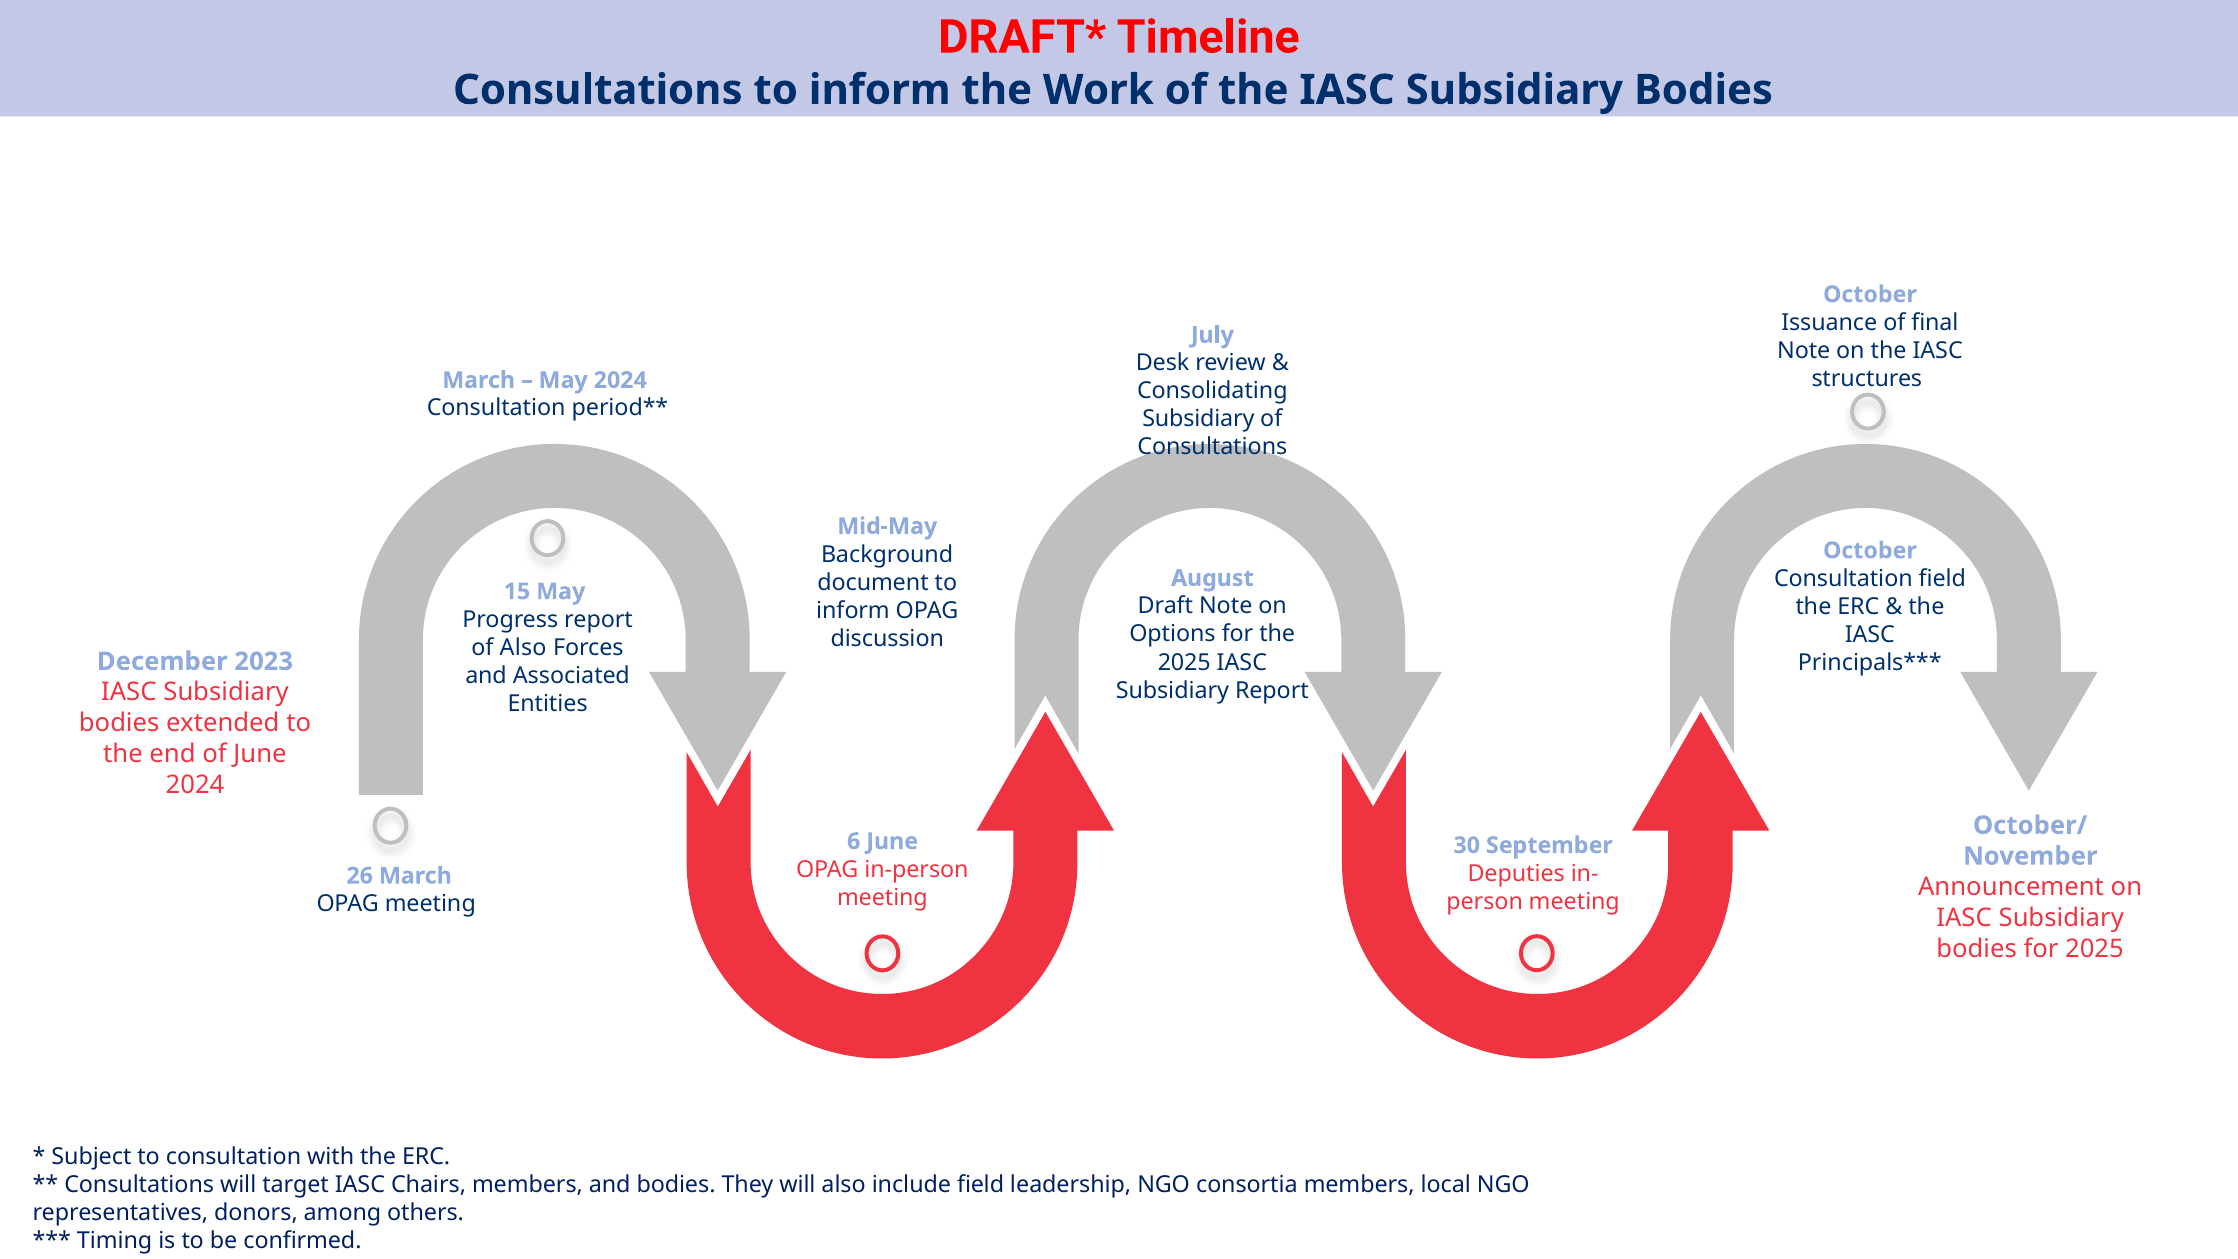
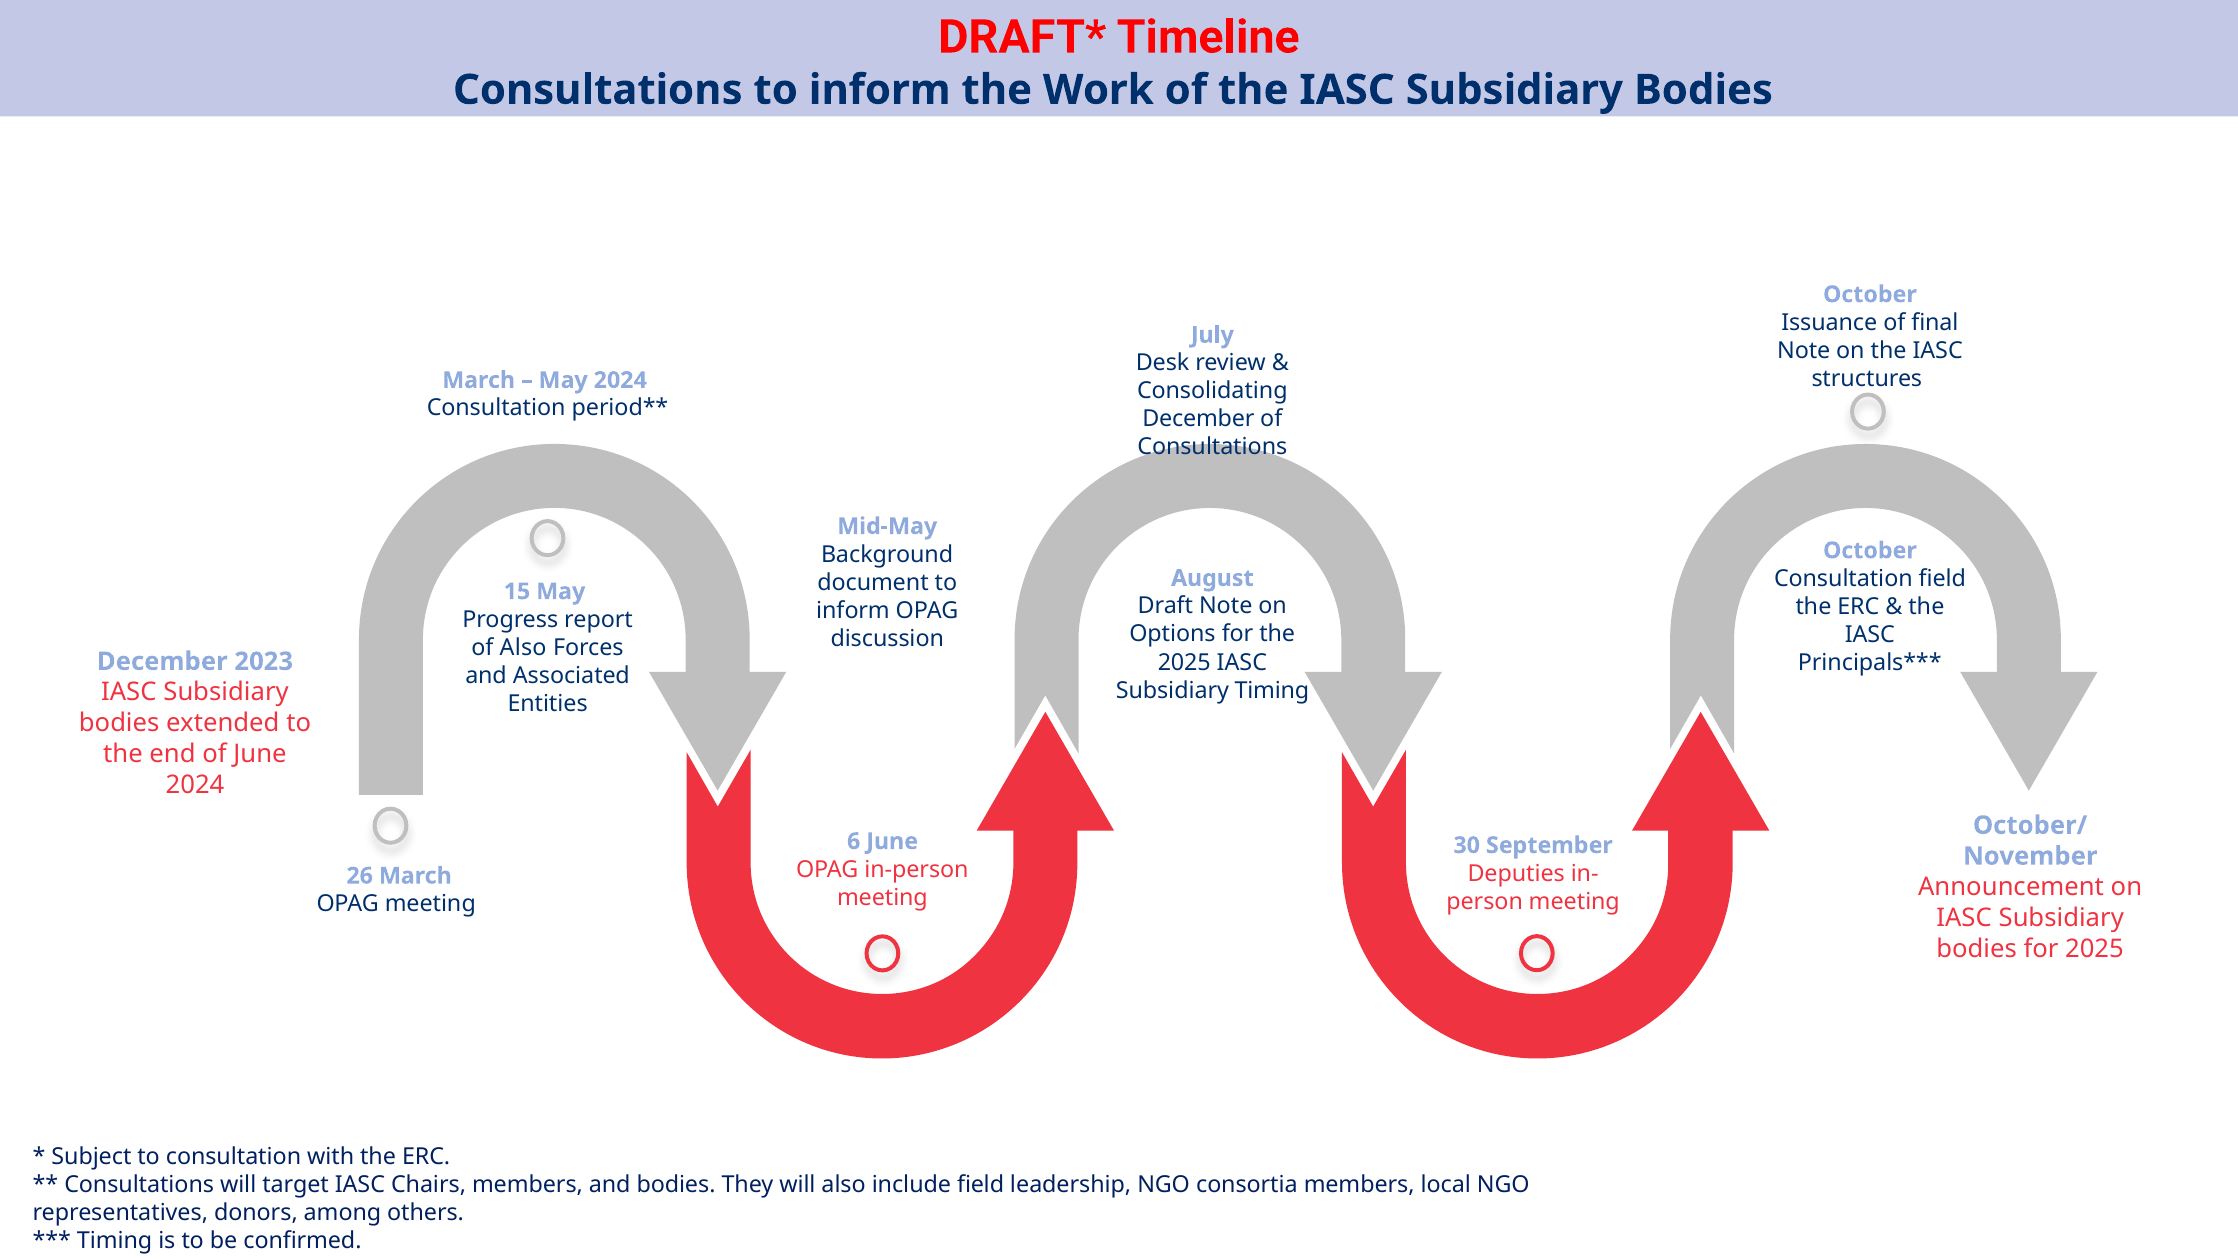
Subsidiary at (1198, 419): Subsidiary -> December
Subsidiary Report: Report -> Timing
